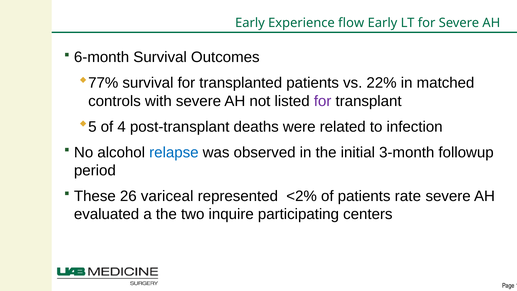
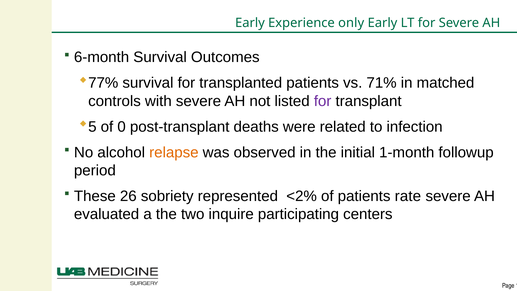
flow: flow -> only
22%: 22% -> 71%
4: 4 -> 0
relapse colour: blue -> orange
3-month: 3-month -> 1-month
variceal: variceal -> sobriety
